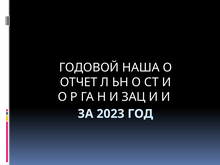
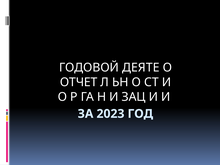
НАША: НАША -> ДЕЯТЕ
